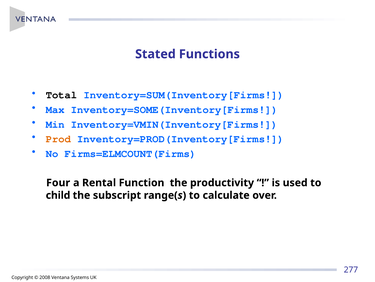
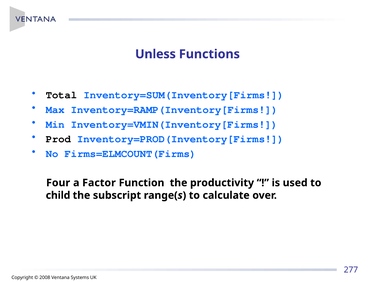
Stated: Stated -> Unless
Inventory=SOME(Inventory[Firms: Inventory=SOME(Inventory[Firms -> Inventory=RAMP(Inventory[Firms
Prod colour: orange -> black
Rental: Rental -> Factor
